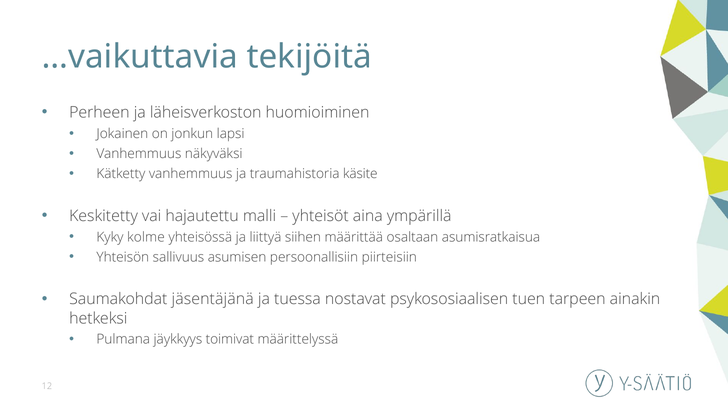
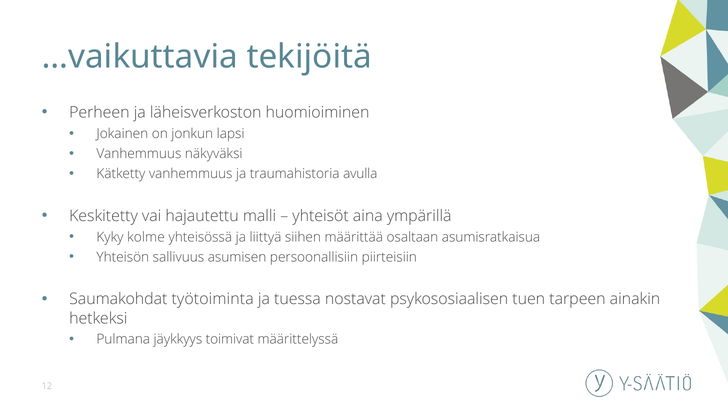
käsite: käsite -> avulla
jäsentäjänä: jäsentäjänä -> työtoiminta
